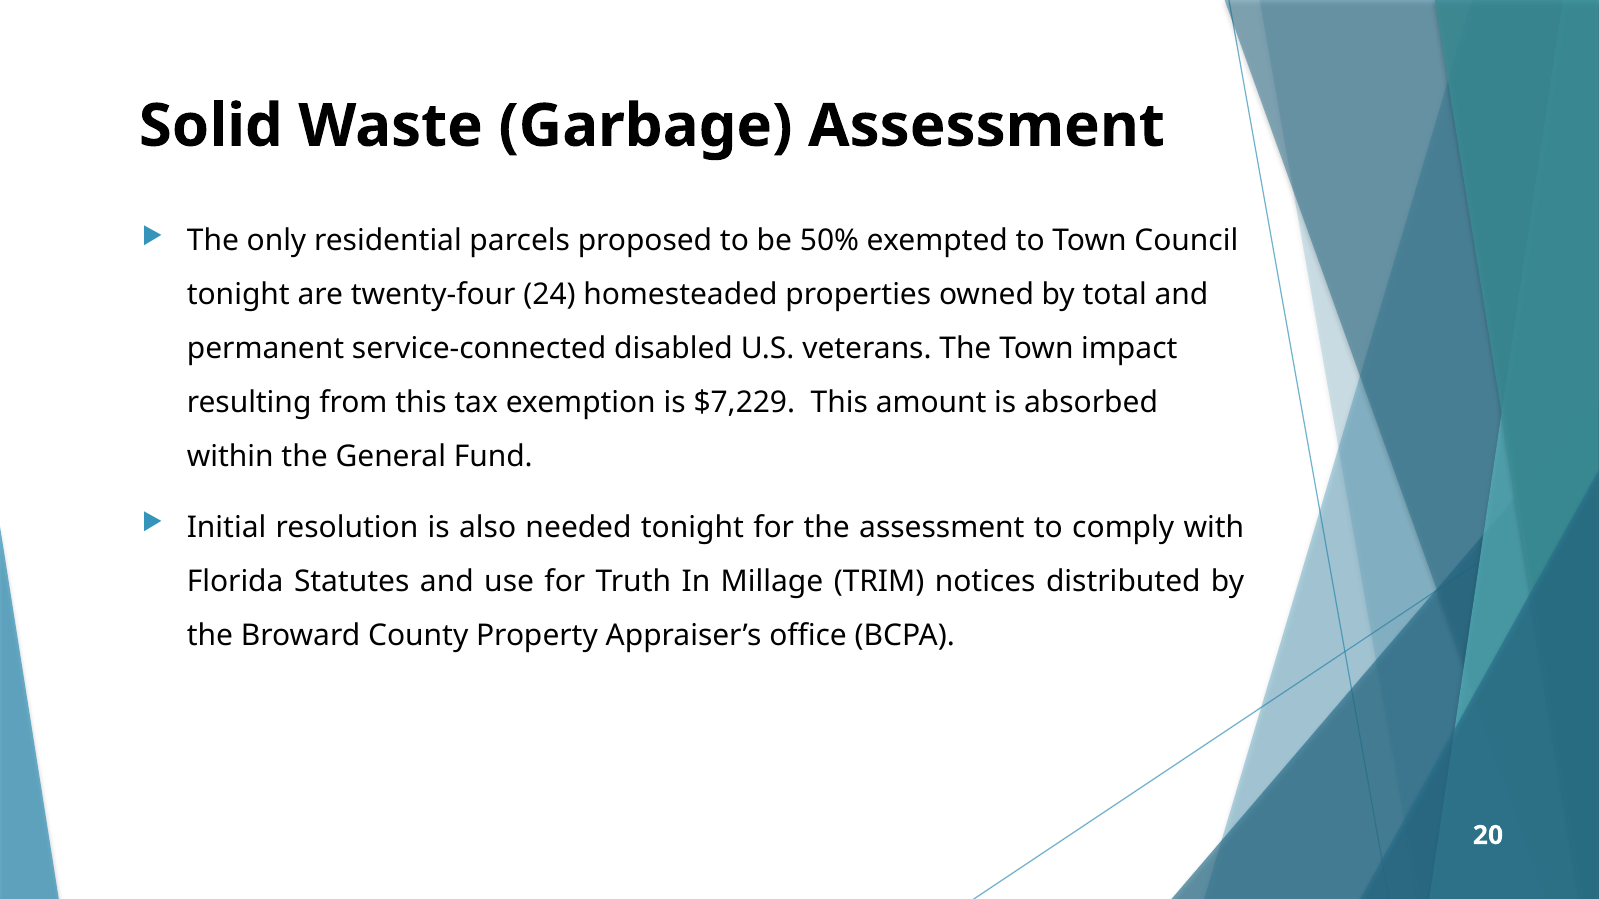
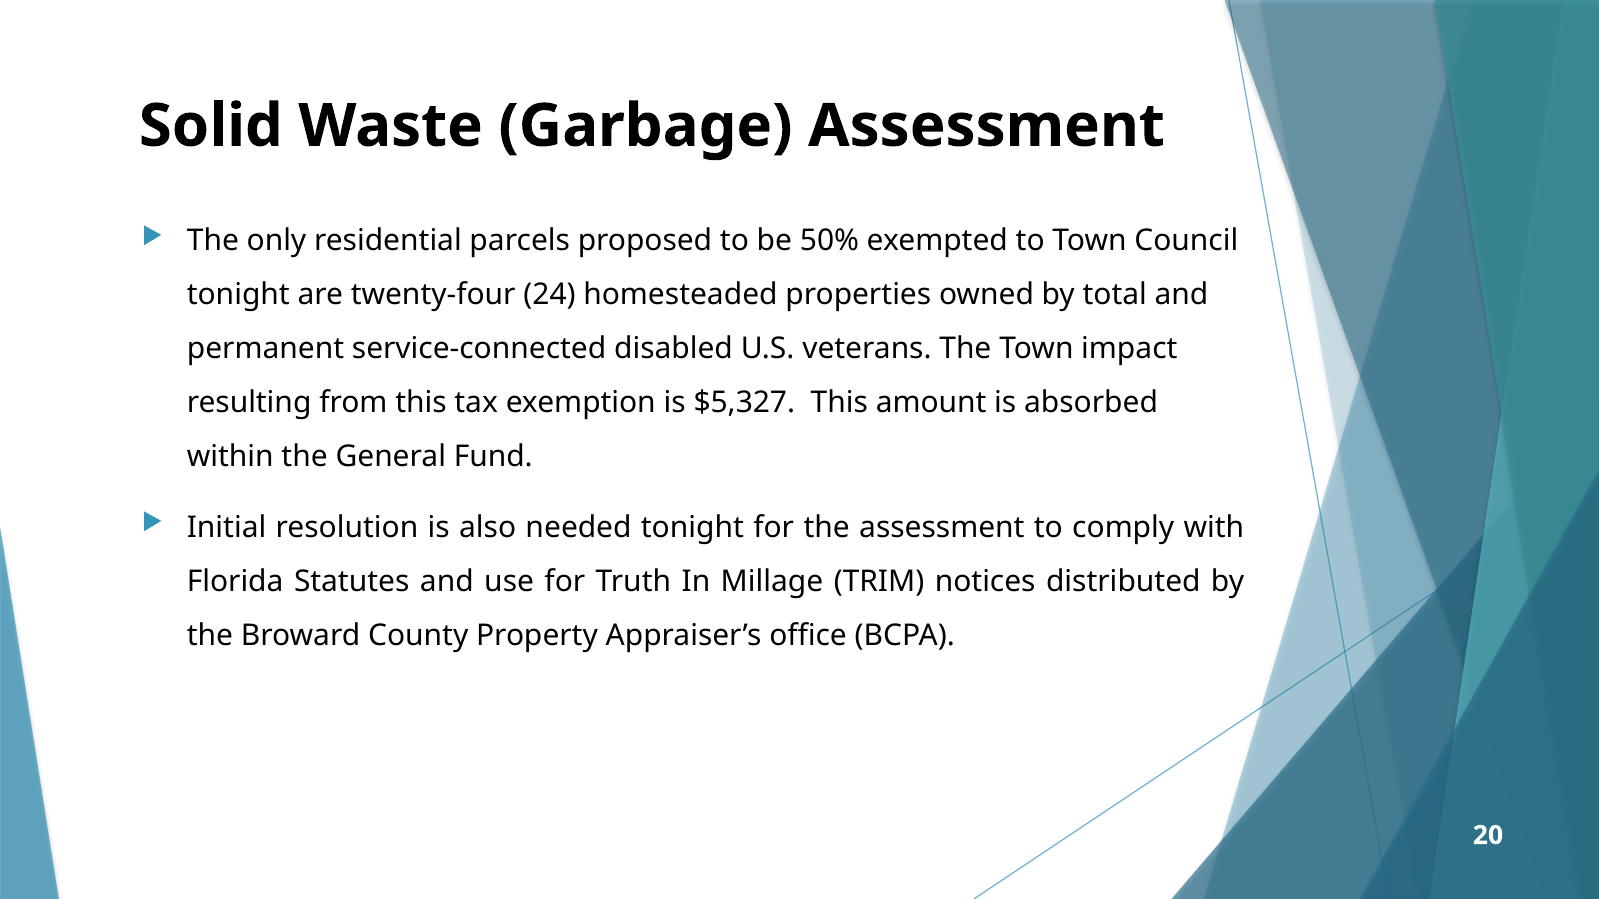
$7,229: $7,229 -> $5,327
